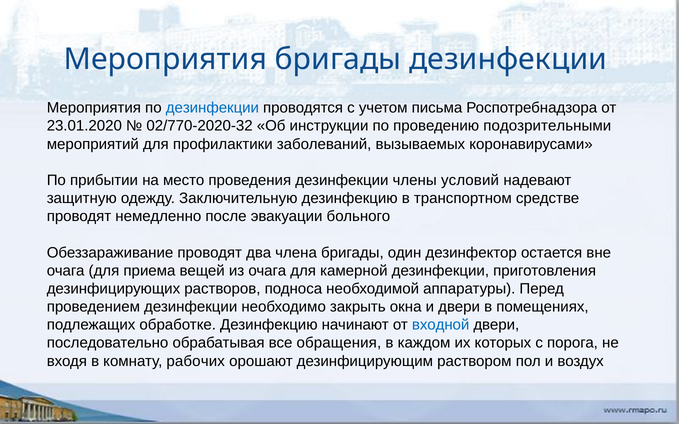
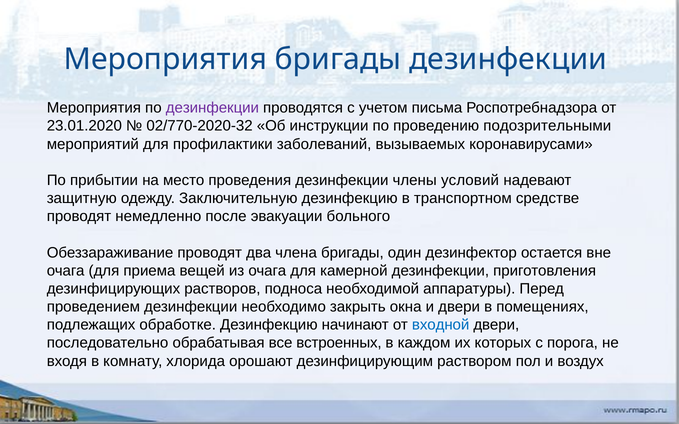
дезинфекции at (212, 108) colour: blue -> purple
обращения: обращения -> встроенных
рабочих: рабочих -> хлорида
